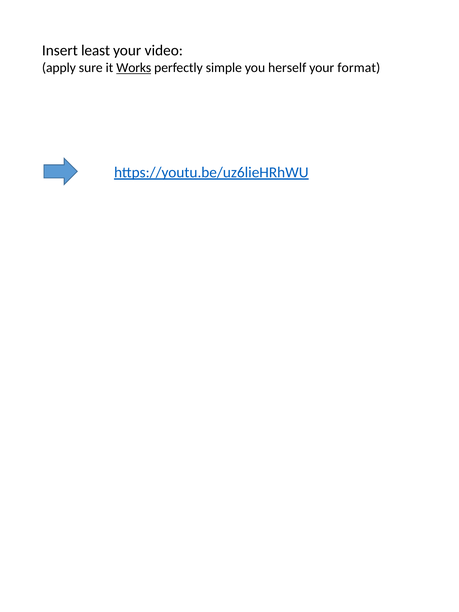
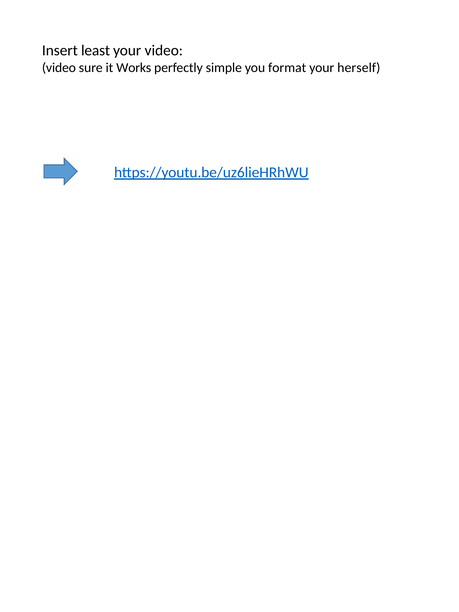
apply at (59, 68): apply -> video
Works underline: present -> none
herself: herself -> format
format: format -> herself
